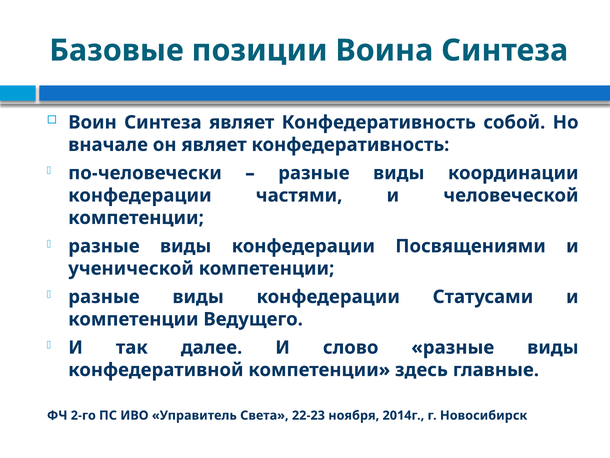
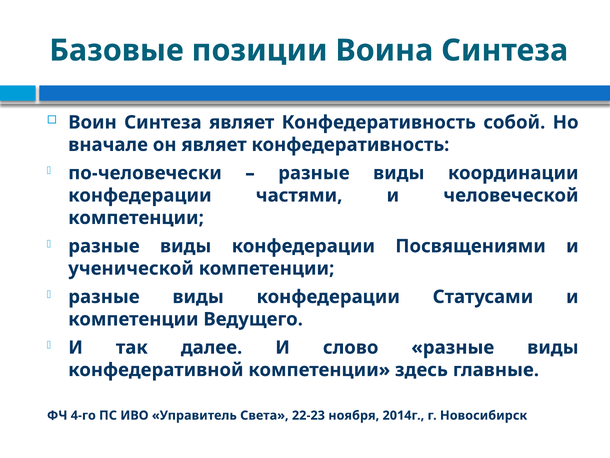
2-го: 2-го -> 4-го
